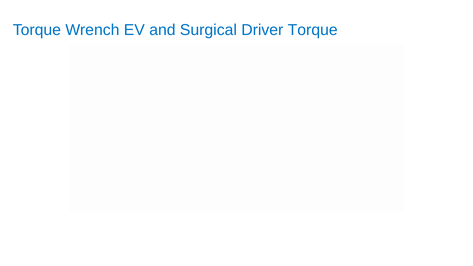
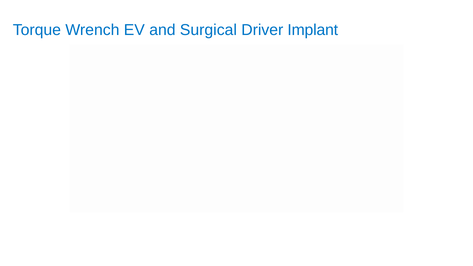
Driver Torque: Torque -> Implant
